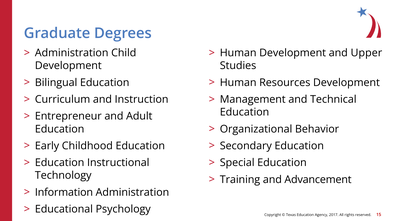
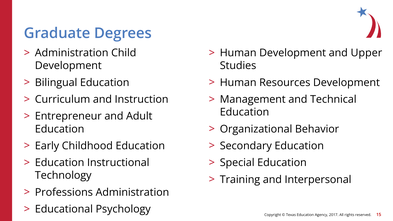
Advancement: Advancement -> Interpersonal
Information: Information -> Professions
